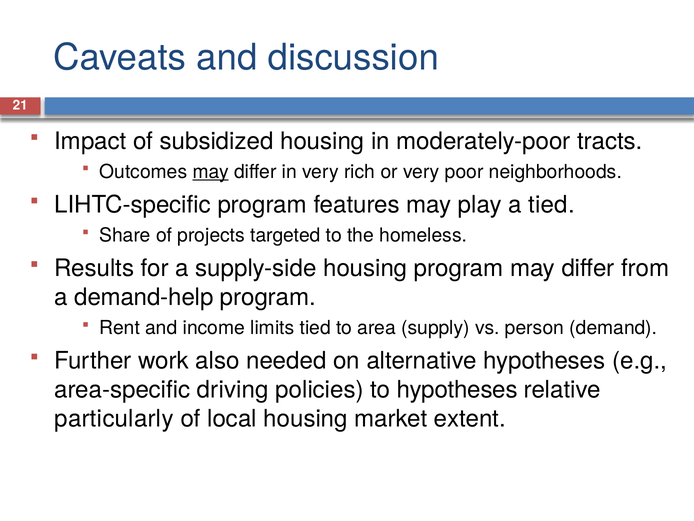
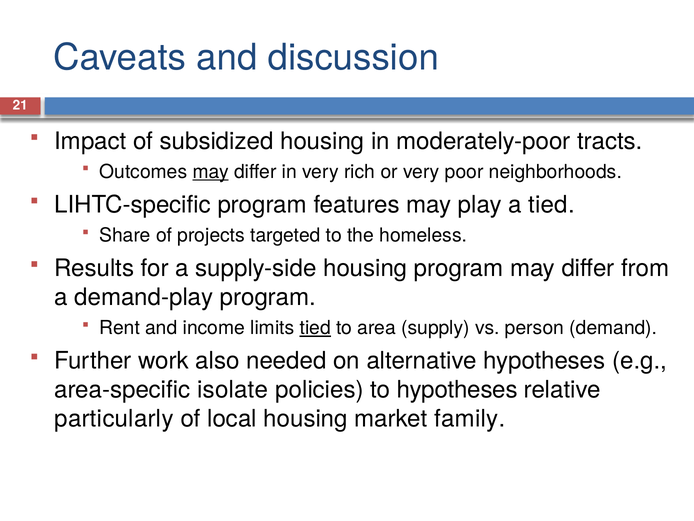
demand-help: demand-help -> demand-play
tied at (315, 328) underline: none -> present
driving: driving -> isolate
extent: extent -> family
